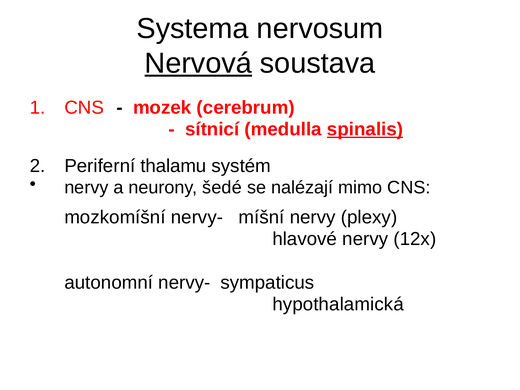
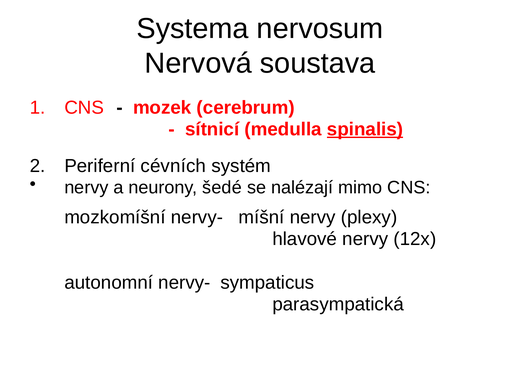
Nervová underline: present -> none
thalamu: thalamu -> cévních
hypothalamická: hypothalamická -> parasympatická
